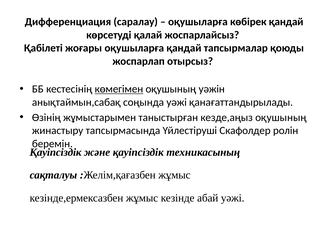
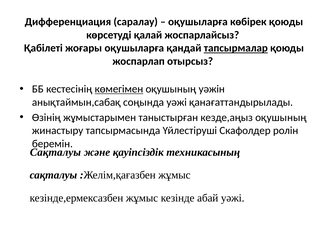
көбірек қандай: қандай -> қоюды
тапсырмалар underline: none -> present
Қауіпсіздік at (56, 152): Қауіпсіздік -> Сақталуы
